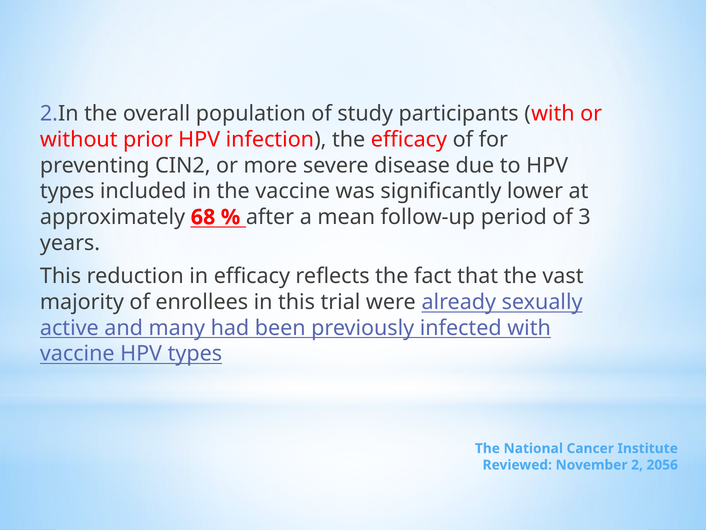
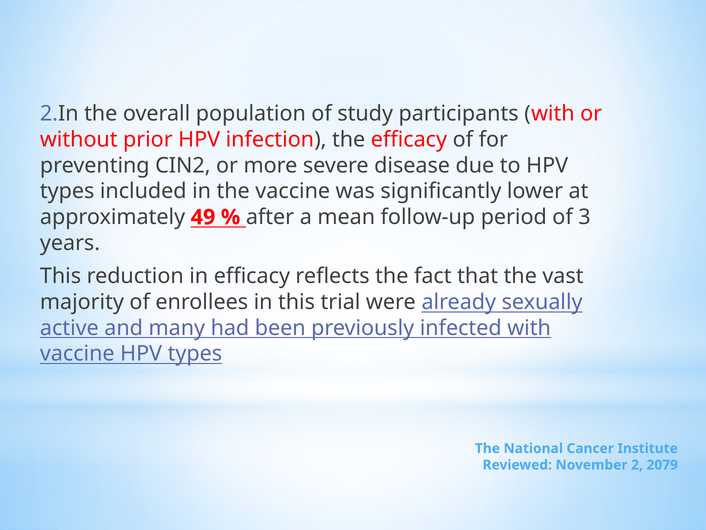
68: 68 -> 49
2056: 2056 -> 2079
